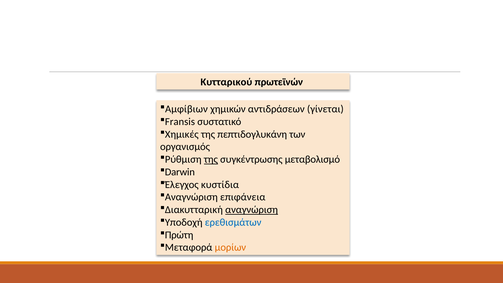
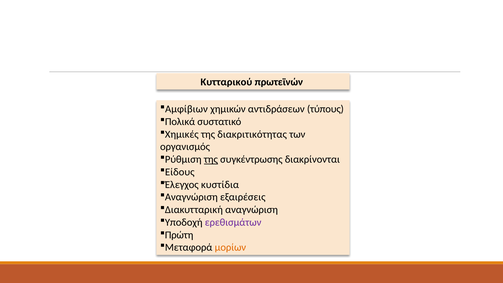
γίνεται: γίνεται -> τύπους
Fransis: Fransis -> Πολικά
πεπτιδογλυκάνη: πεπτιδογλυκάνη -> διακριτικότητας
μεταβολισμό: μεταβολισμό -> διακρίνονται
Darwin: Darwin -> Είδους
επιφάνεια: επιφάνεια -> εξαιρέσεις
αναγνώριση at (252, 210) underline: present -> none
ερεθισμάτων colour: blue -> purple
